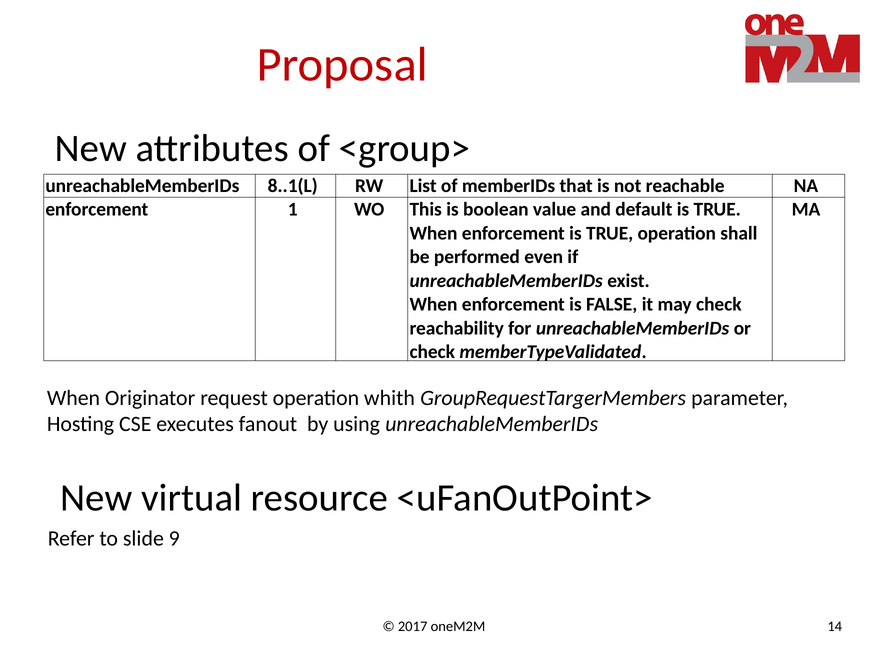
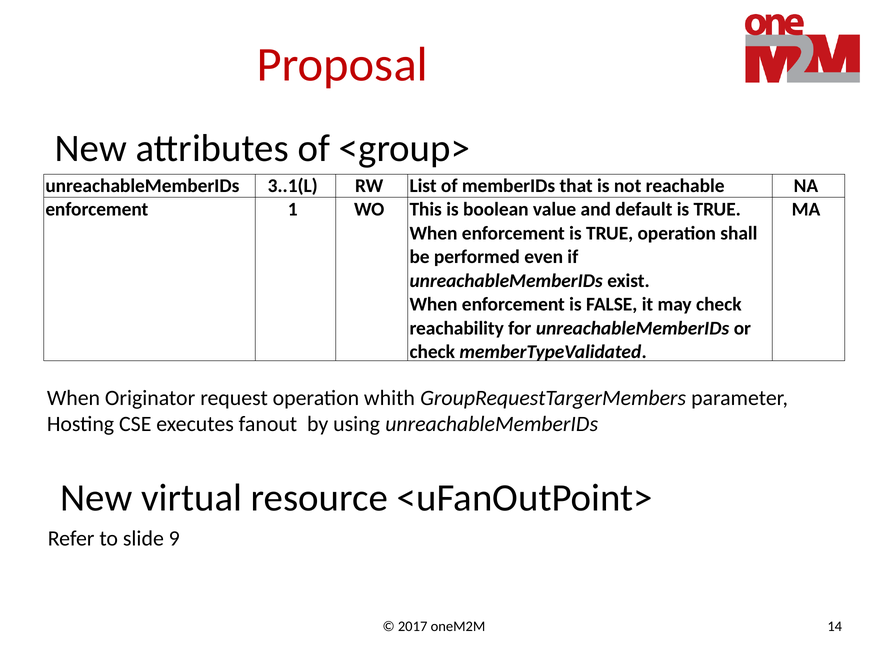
8..1(L: 8..1(L -> 3..1(L
